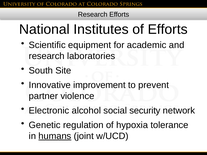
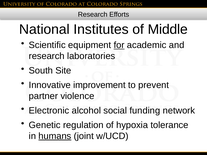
of Efforts: Efforts -> Middle
for underline: none -> present
security: security -> funding
